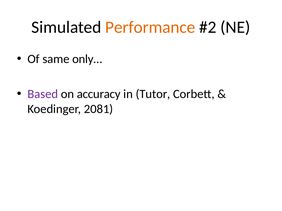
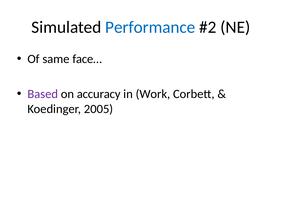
Performance colour: orange -> blue
only…: only… -> face…
Tutor: Tutor -> Work
2081: 2081 -> 2005
